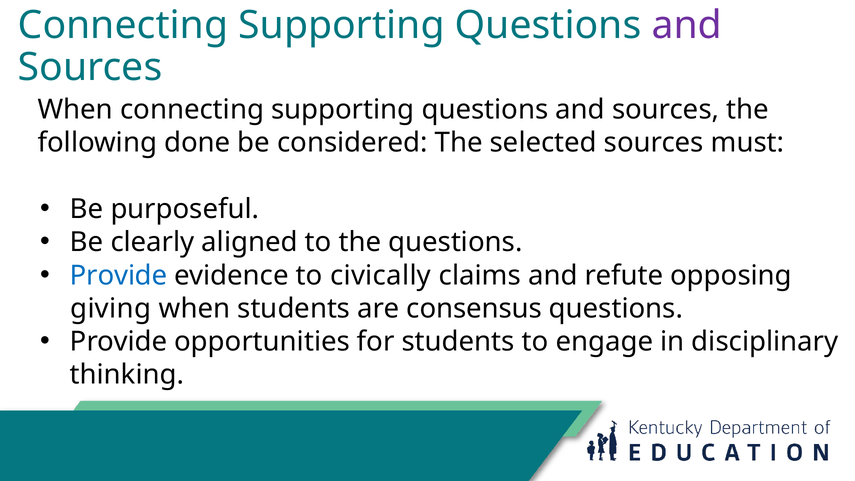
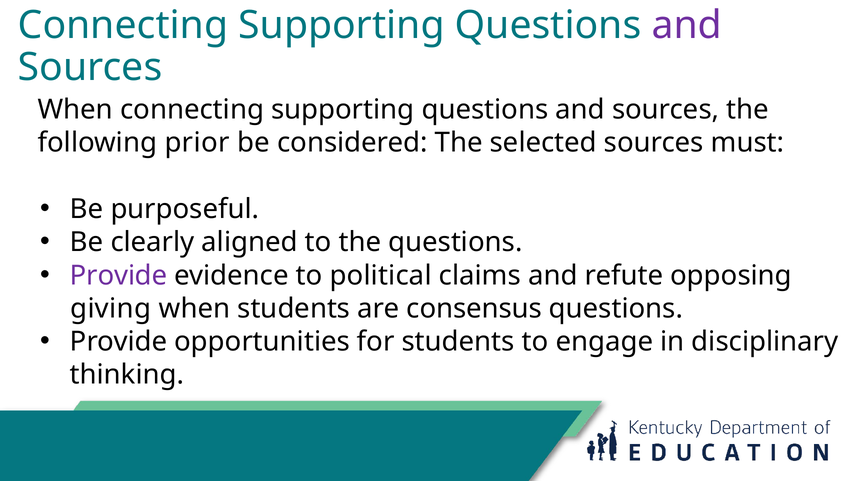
done: done -> prior
Provide at (119, 275) colour: blue -> purple
civically: civically -> political
